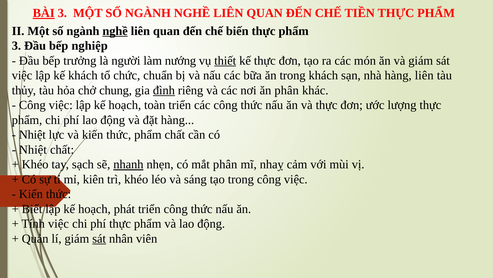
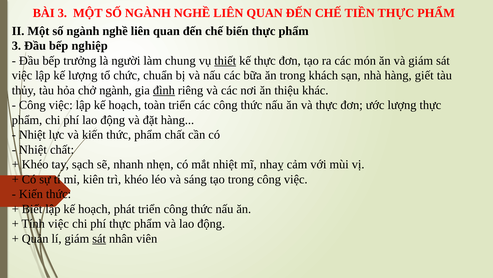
BÀI underline: present -> none
nghề at (115, 31) underline: present -> none
nướng: nướng -> chung
kế khách: khách -> lượng
hàng liên: liên -> giết
chở chung: chung -> ngành
ăn phân: phân -> thiệu
nhanh underline: present -> none
mắt phân: phân -> nhiệt
